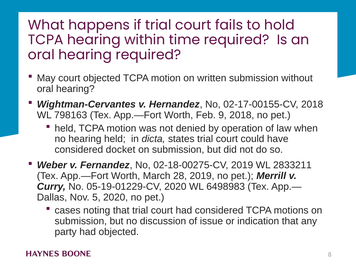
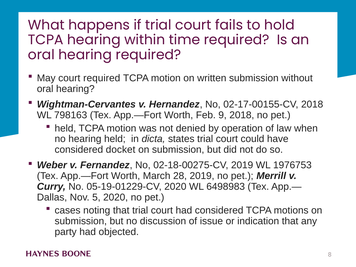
court objected: objected -> required
2833211: 2833211 -> 1976753
